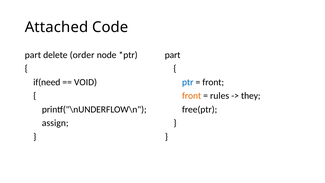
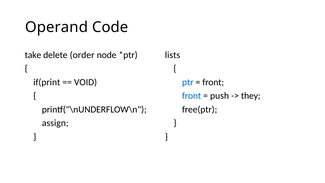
Attached: Attached -> Operand
part at (173, 55): part -> lists
part at (33, 55): part -> take
if(need: if(need -> if(print
front at (192, 96) colour: orange -> blue
rules: rules -> push
